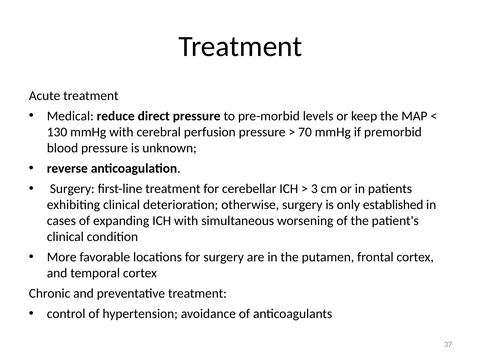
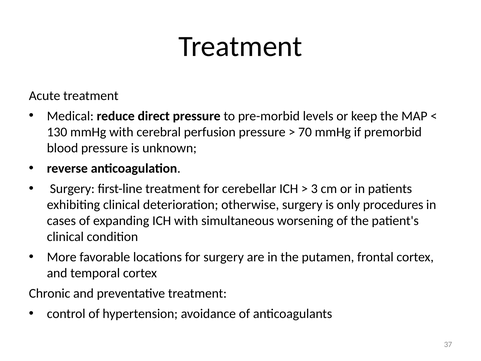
established: established -> procedures
